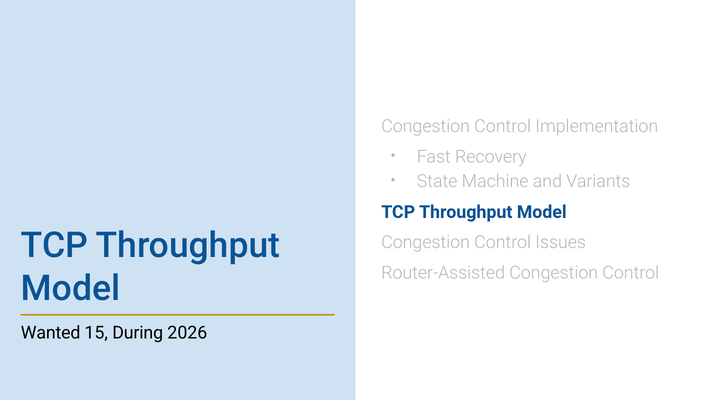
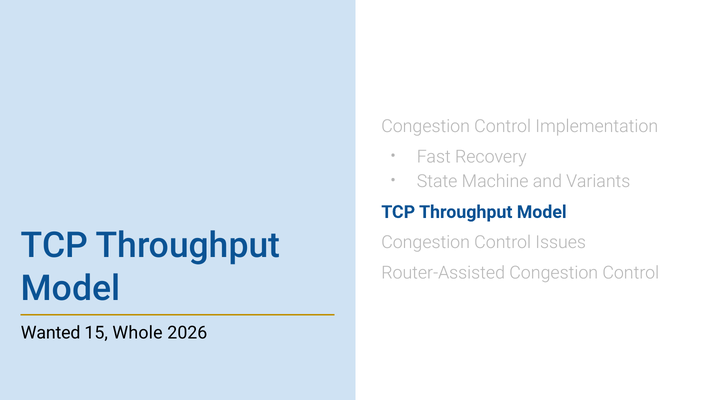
During: During -> Whole
